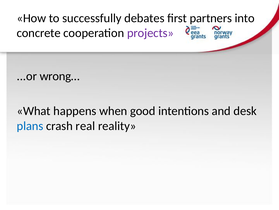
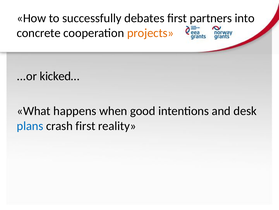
projects colour: purple -> orange
wrong…: wrong… -> kicked…
crash real: real -> first
